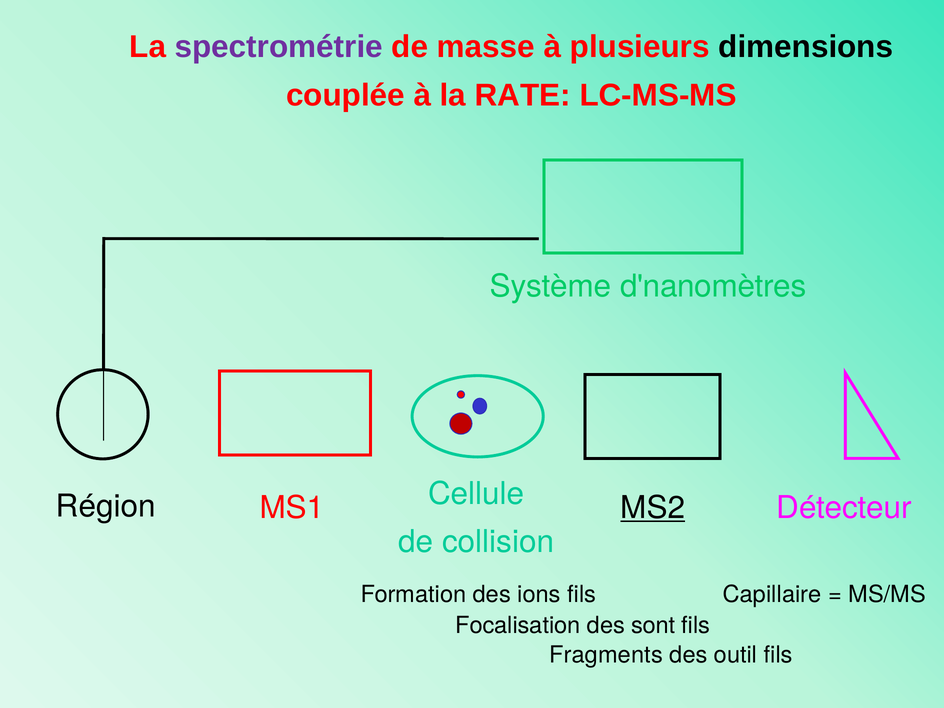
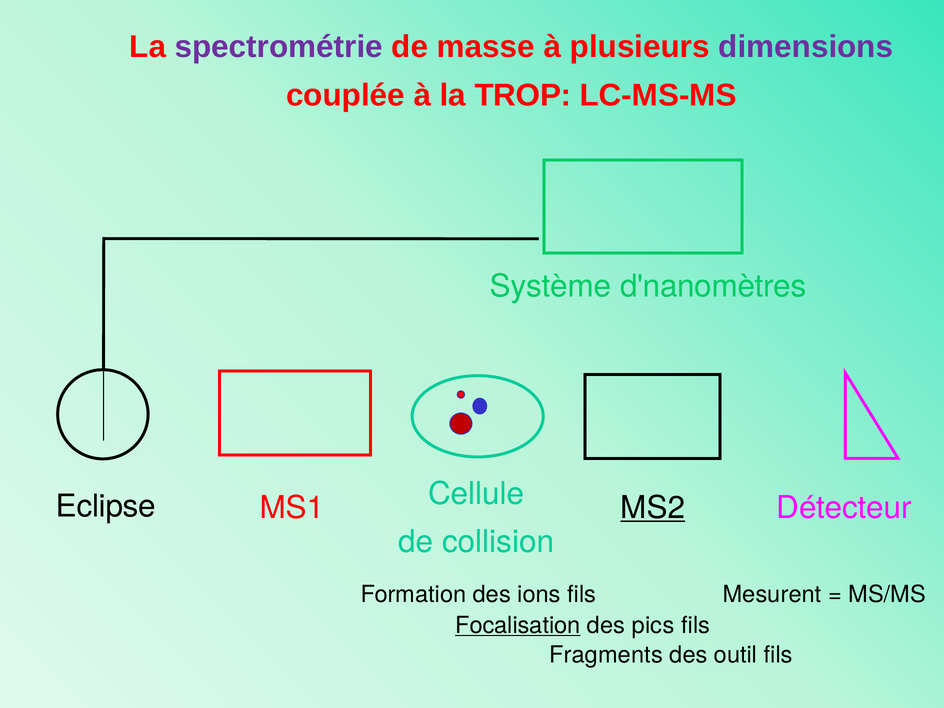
dimensions colour: black -> purple
RATE: RATE -> TROP
Région: Région -> Eclipse
Capillaire: Capillaire -> Mesurent
Focalisation underline: none -> present
sont: sont -> pics
